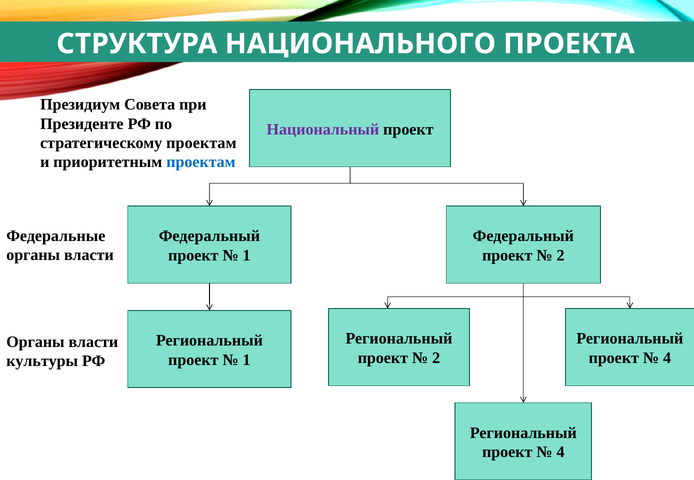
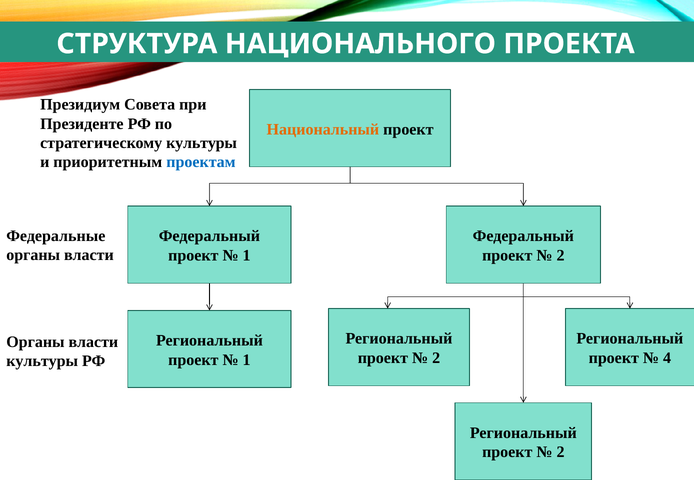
Национальный colour: purple -> orange
стратегическому проектам: проектам -> культуры
4 at (561, 452): 4 -> 2
